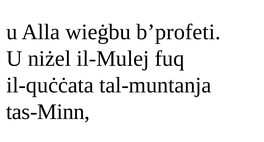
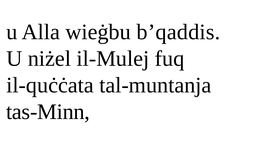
b’profeti: b’profeti -> b’qaddis
